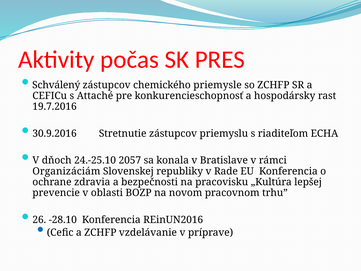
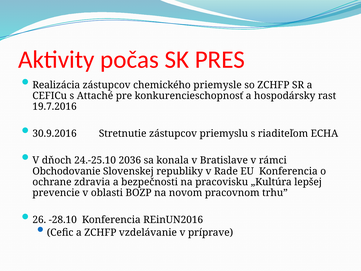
Schválený: Schválený -> Realizácia
2057: 2057 -> 2036
Organizáciám: Organizáciám -> Obchodovanie
